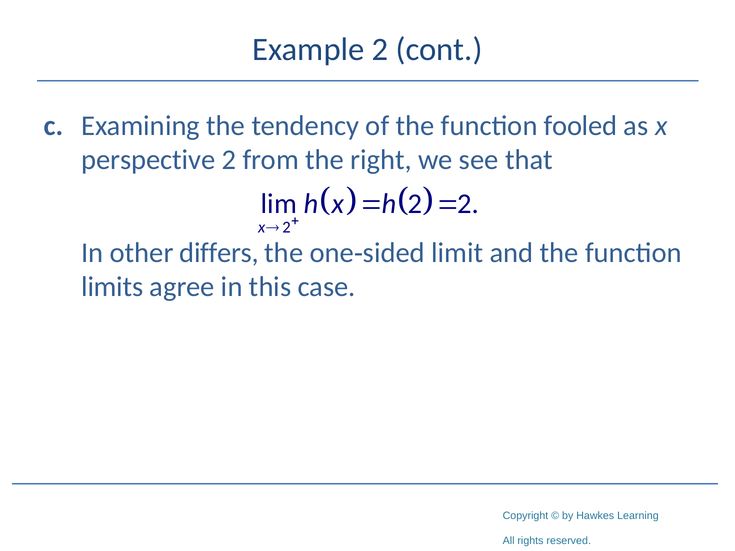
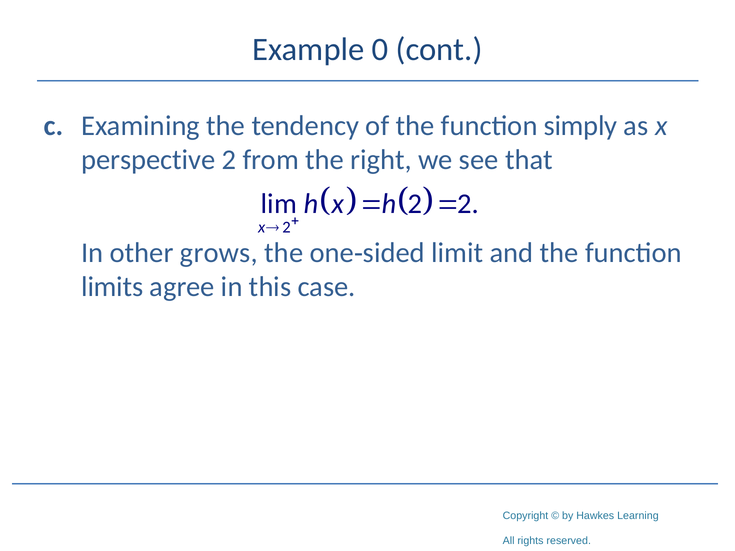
Example 2: 2 -> 0
fooled: fooled -> simply
differs: differs -> grows
